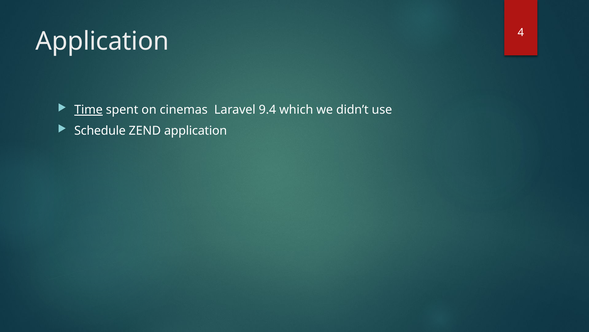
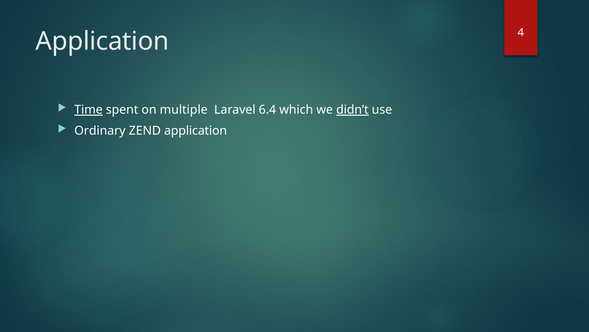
cinemas: cinemas -> multiple
9.4: 9.4 -> 6.4
didn’t underline: none -> present
Schedule: Schedule -> Ordinary
